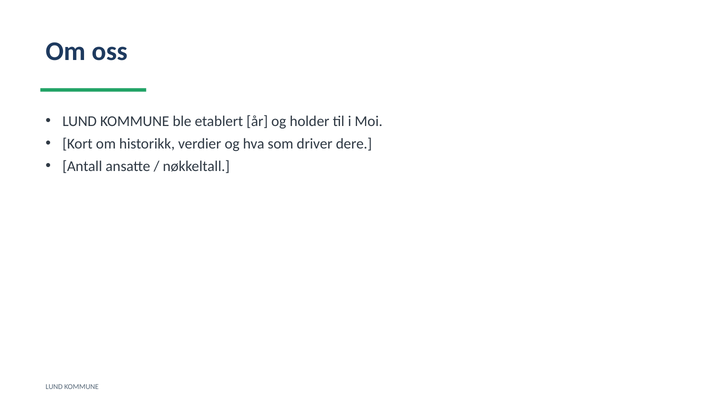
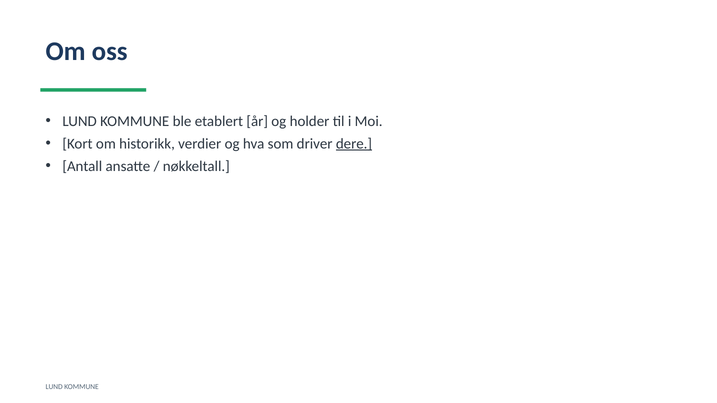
dere underline: none -> present
